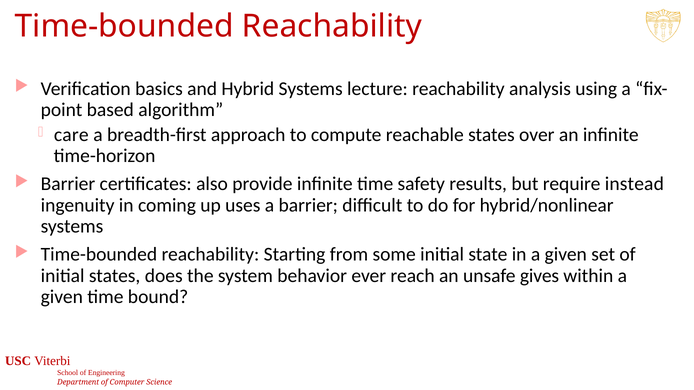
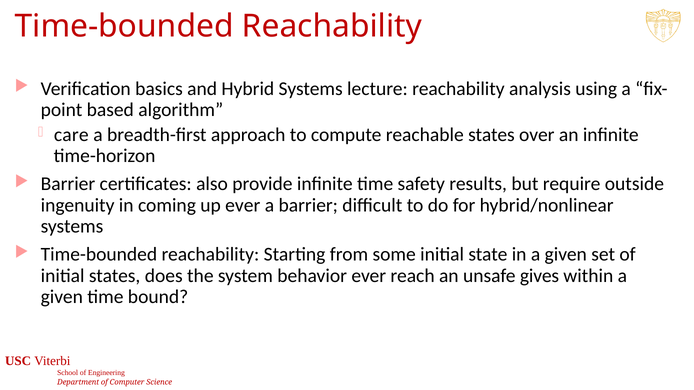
instead: instead -> outside
up uses: uses -> ever
